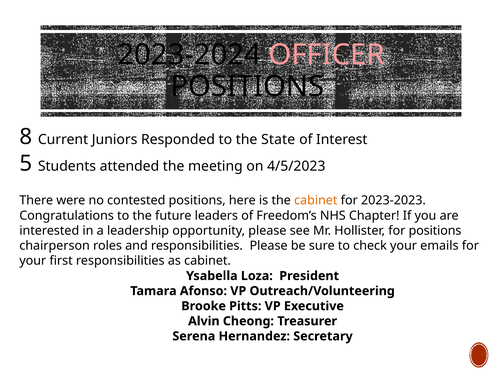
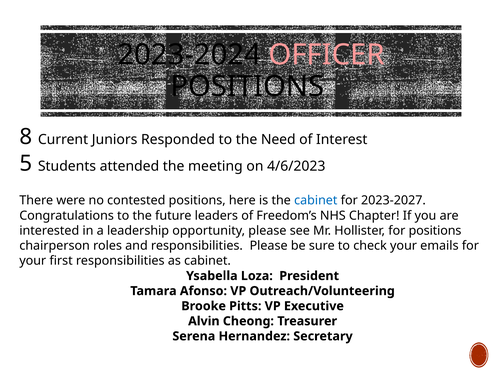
State: State -> Need
4/5/2023: 4/5/2023 -> 4/6/2023
cabinet at (316, 200) colour: orange -> blue
2023-2023: 2023-2023 -> 2023-2027
